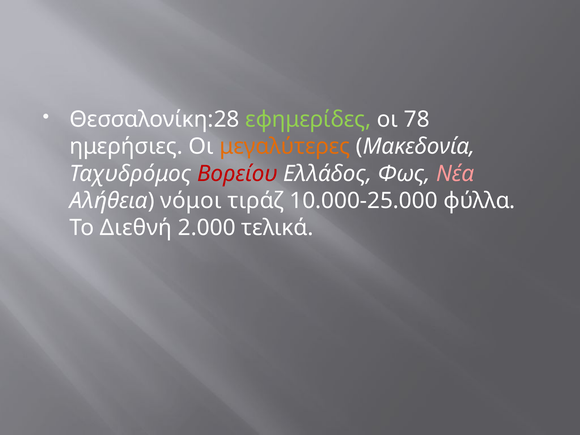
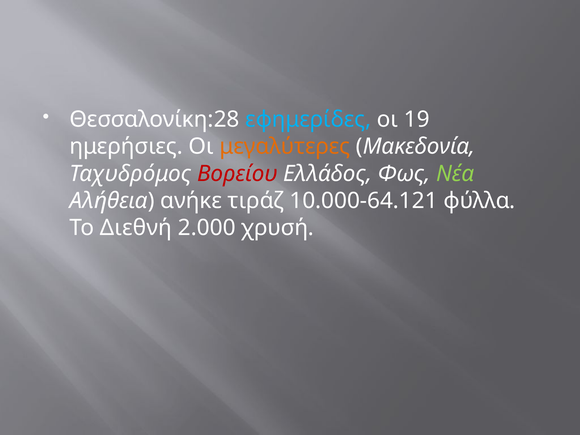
εφημερίδες colour: light green -> light blue
78: 78 -> 19
Νέα colour: pink -> light green
νόμοι: νόμοι -> ανήκε
10.000-25.000: 10.000-25.000 -> 10.000-64.121
τελικά: τελικά -> χρυσή
